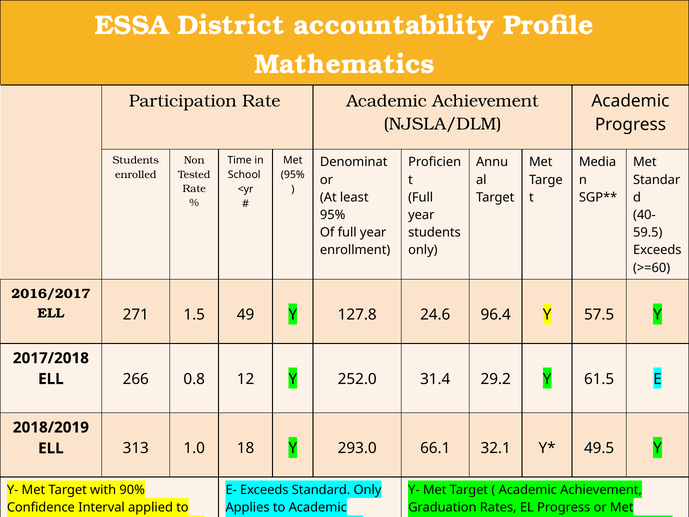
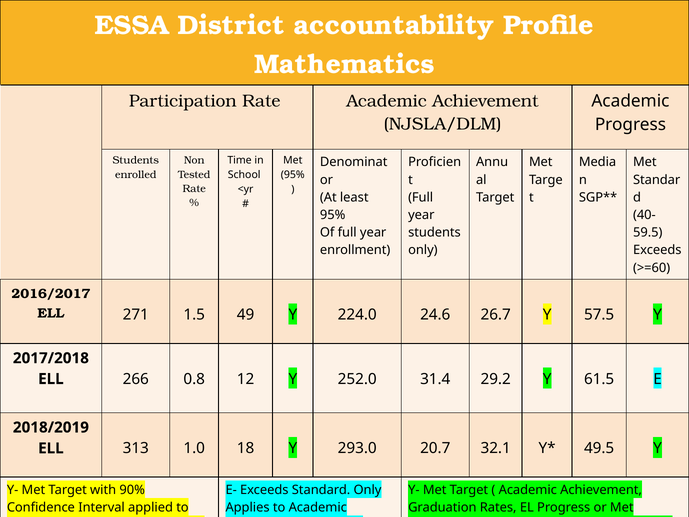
127.8: 127.8 -> 224.0
96.4: 96.4 -> 26.7
66.1: 66.1 -> 20.7
